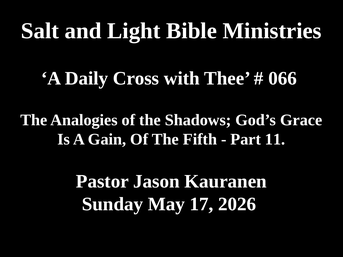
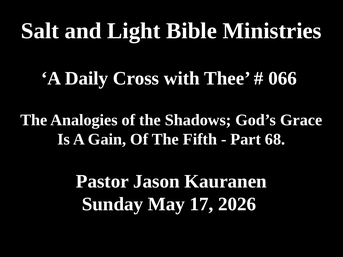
11: 11 -> 68
